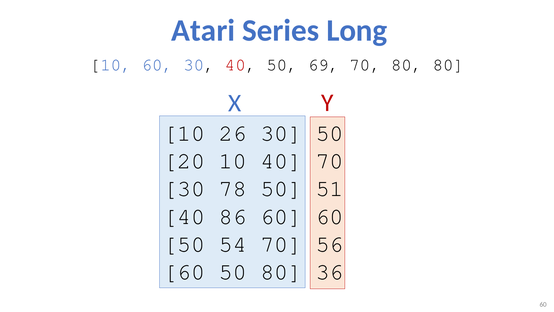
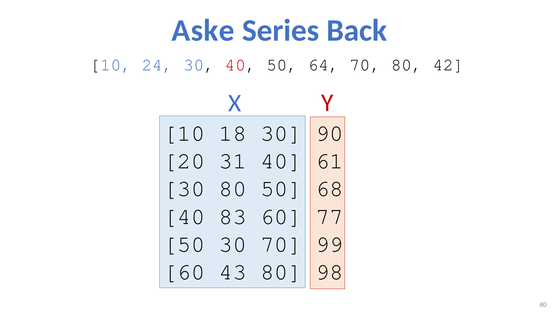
Atari: Atari -> Aske
Long: Long -> Back
10 60: 60 -> 24
69: 69 -> 64
80 80: 80 -> 42
26: 26 -> 18
30 50: 50 -> 90
20 10: 10 -> 31
40 70: 70 -> 61
30 78: 78 -> 80
51: 51 -> 68
86: 86 -> 83
60 60: 60 -> 77
50 54: 54 -> 30
56: 56 -> 99
50 at (233, 272): 50 -> 43
36: 36 -> 98
